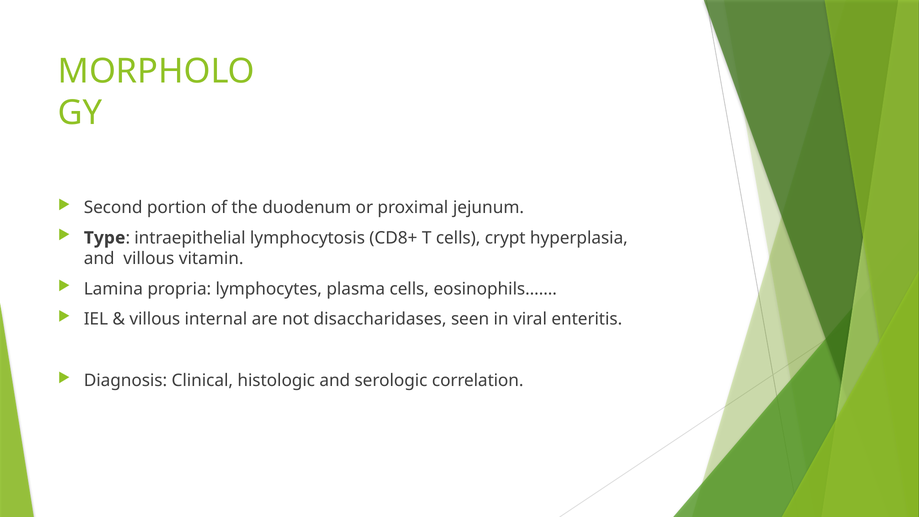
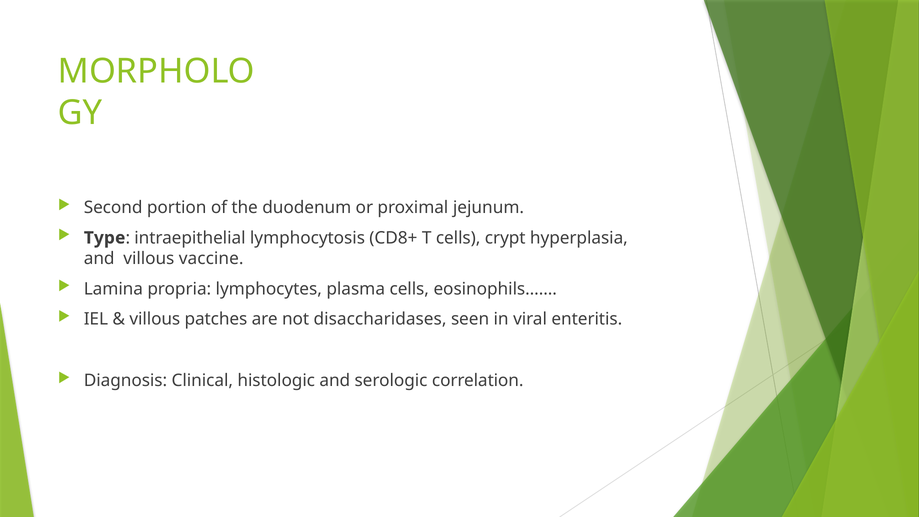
vitamin: vitamin -> vaccine
internal: internal -> patches
